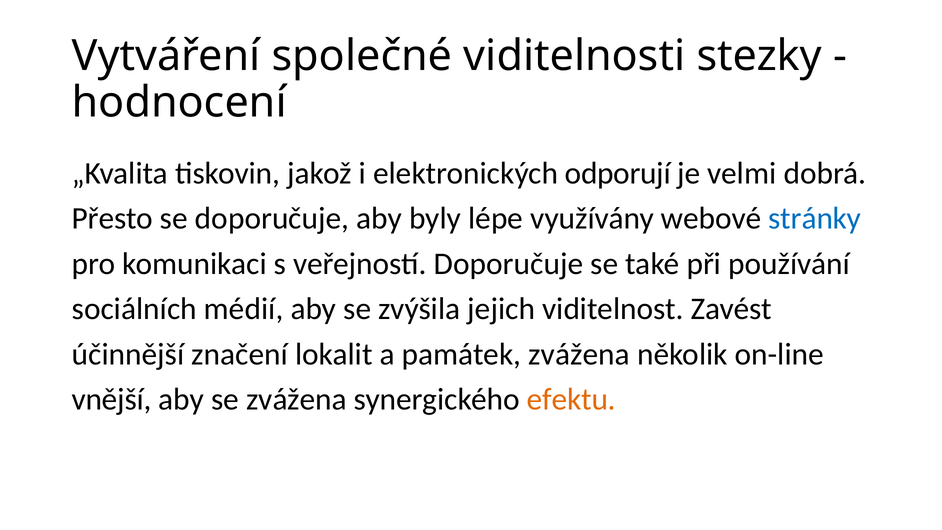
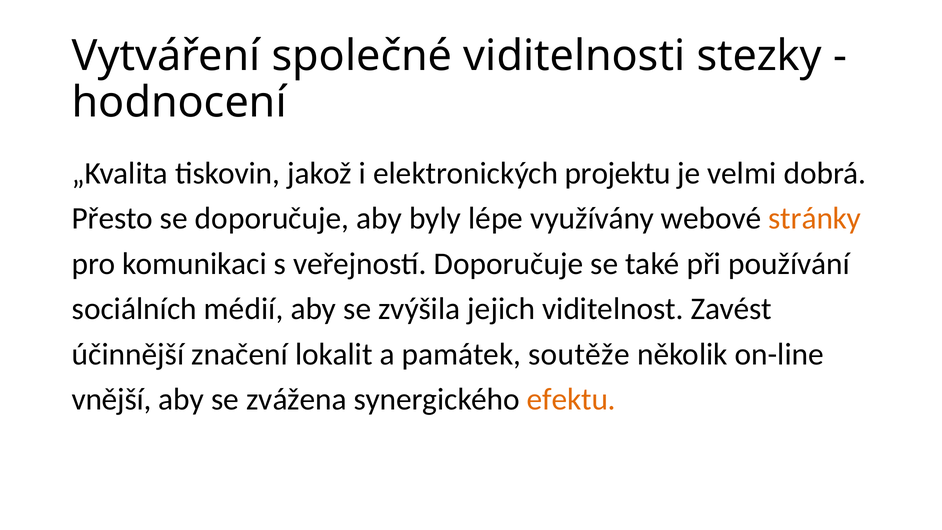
odporují: odporují -> projektu
stránky colour: blue -> orange
památek zvážena: zvážena -> soutěže
